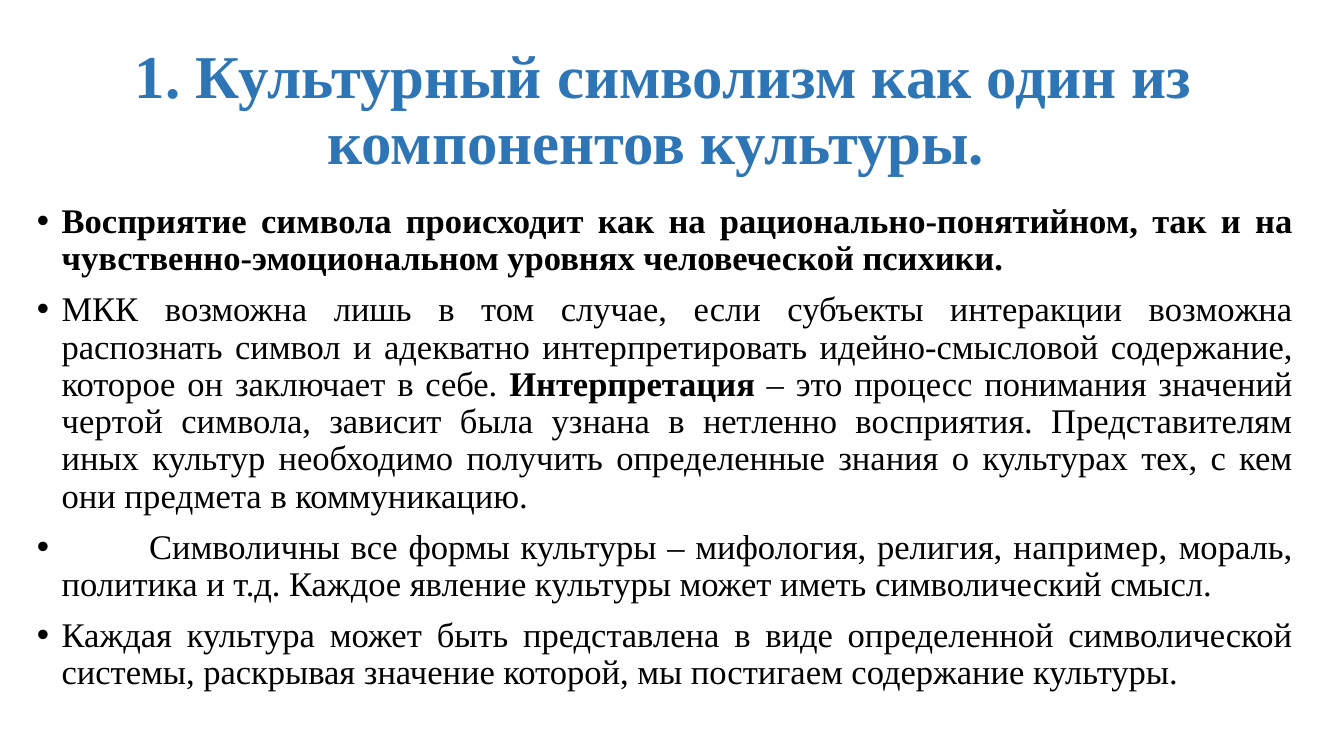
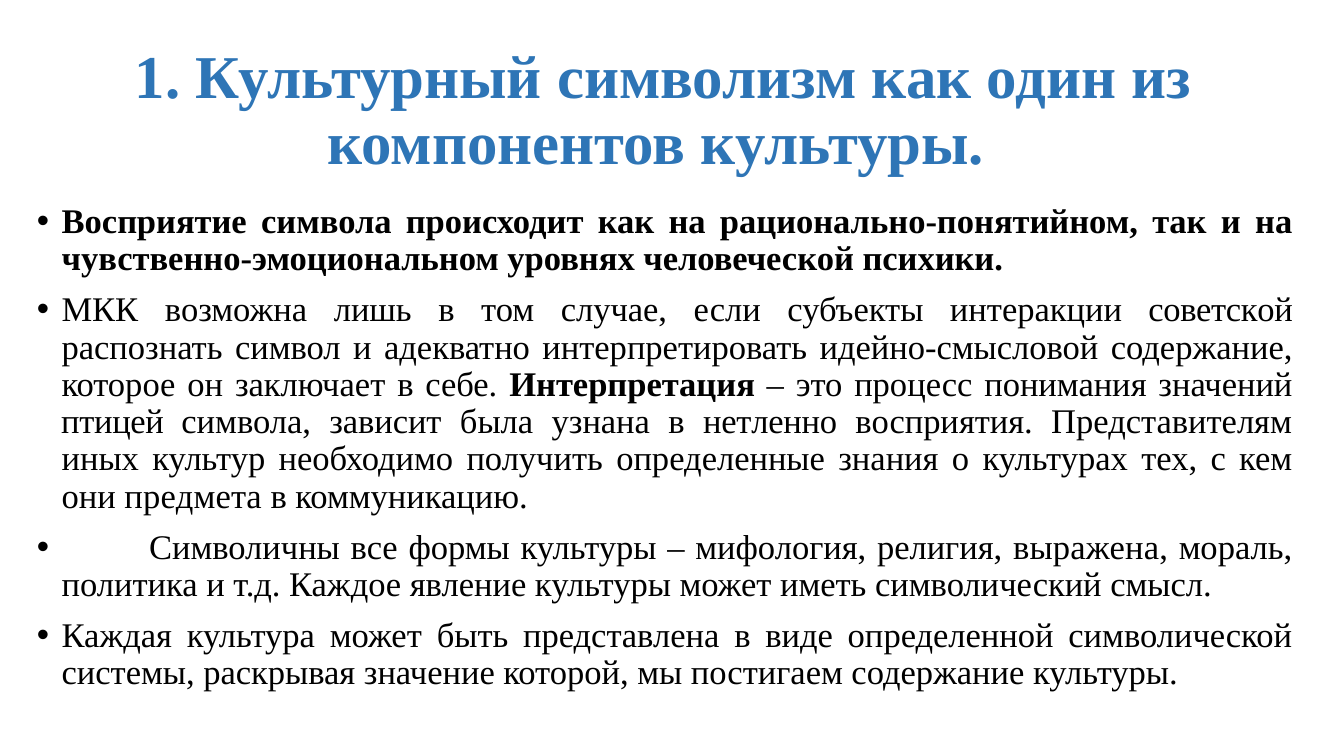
интеракции возможна: возможна -> советской
чертой: чертой -> птицей
например: например -> выражена
